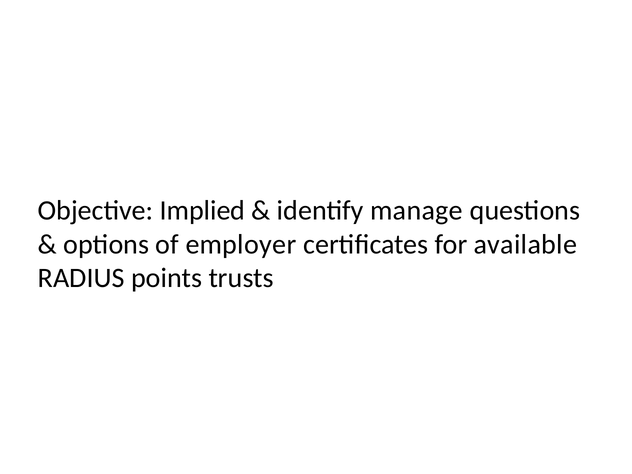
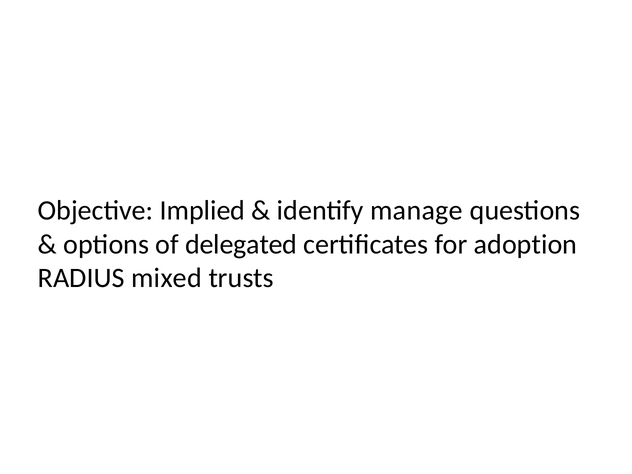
employer: employer -> delegated
available: available -> adoption
points: points -> mixed
